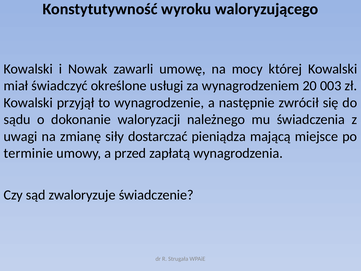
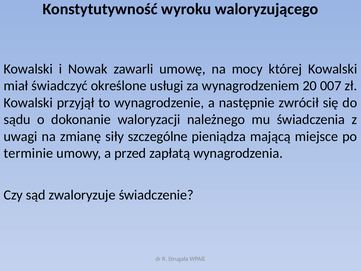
003: 003 -> 007
dostarczać: dostarczać -> szczególne
